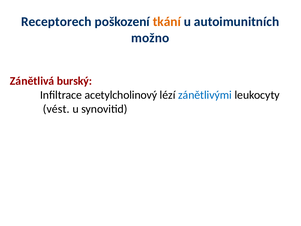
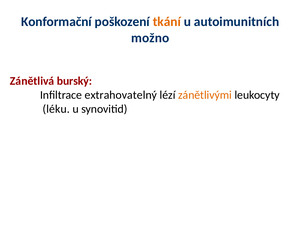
Receptorech: Receptorech -> Konformační
acetylcholinový: acetylcholinový -> extrahovatelný
zánětlivými colour: blue -> orange
vést: vést -> léku
